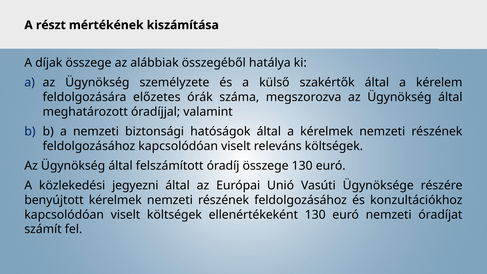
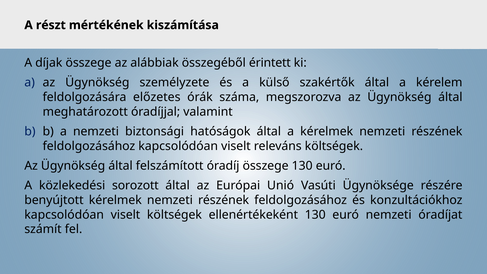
hatálya: hatálya -> érintett
jegyezni: jegyezni -> sorozott
